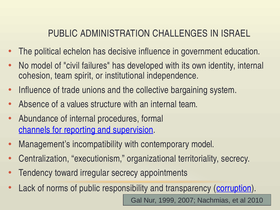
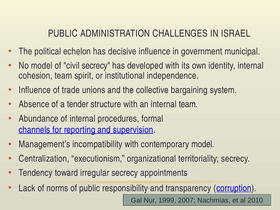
education: education -> municipal
civil failures: failures -> secrecy
values: values -> tender
